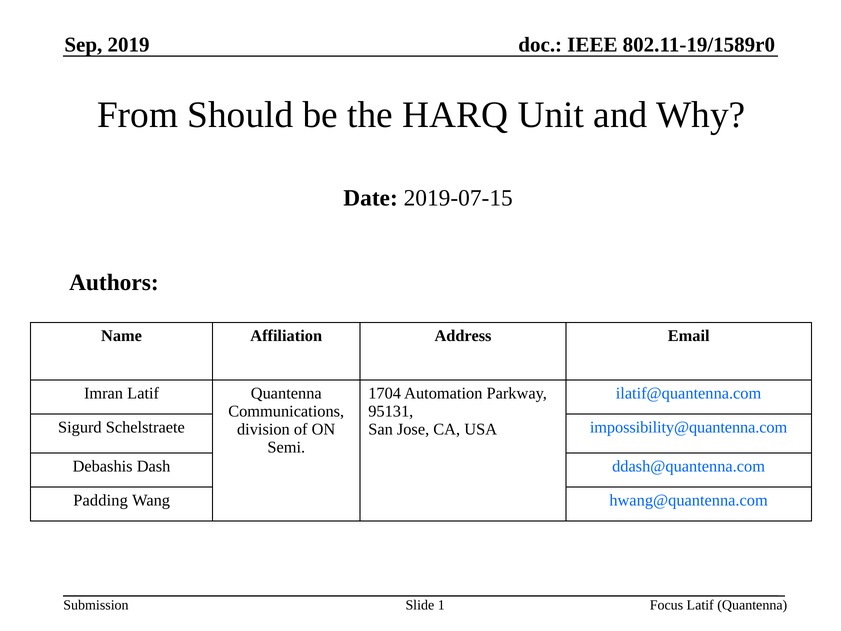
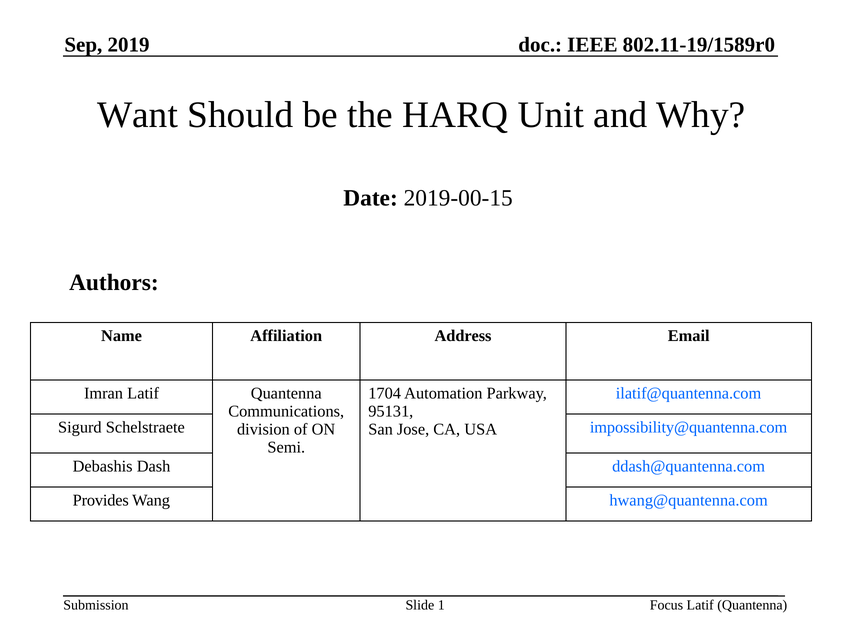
From: From -> Want
2019-07-15: 2019-07-15 -> 2019-00-15
Padding: Padding -> Provides
